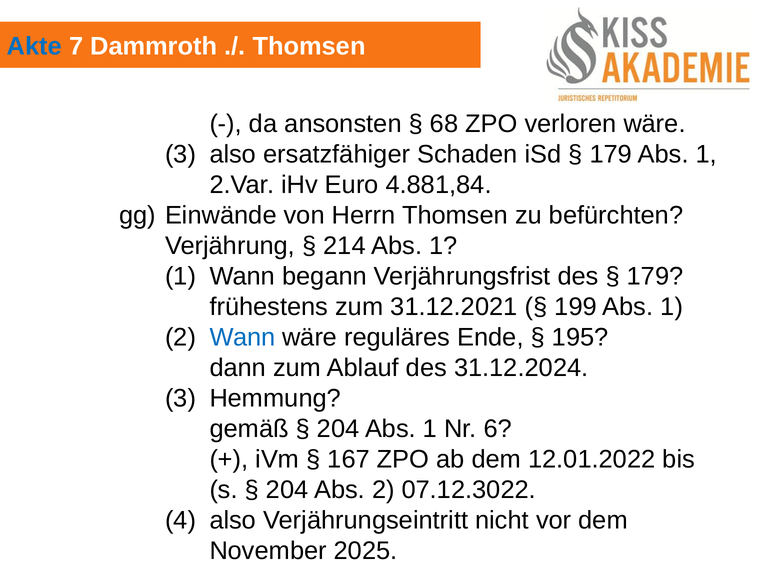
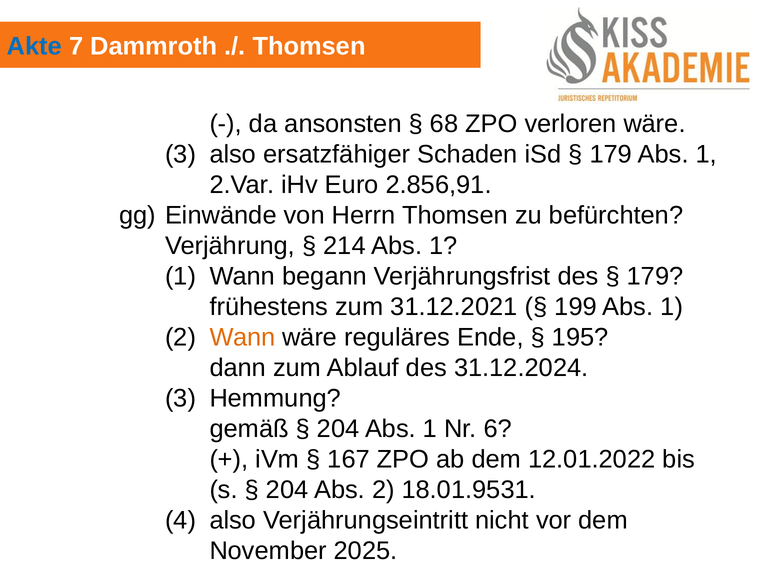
4.881,84: 4.881,84 -> 2.856,91
Wann at (242, 338) colour: blue -> orange
07.12.3022: 07.12.3022 -> 18.01.9531
